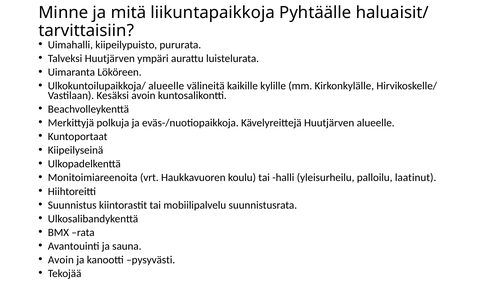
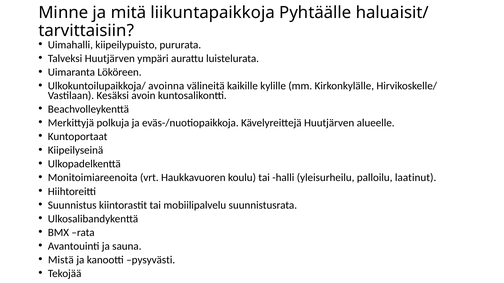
Ulkokuntoilupaikkoja/ alueelle: alueelle -> avoinna
Avoin at (61, 260): Avoin -> Mistä
